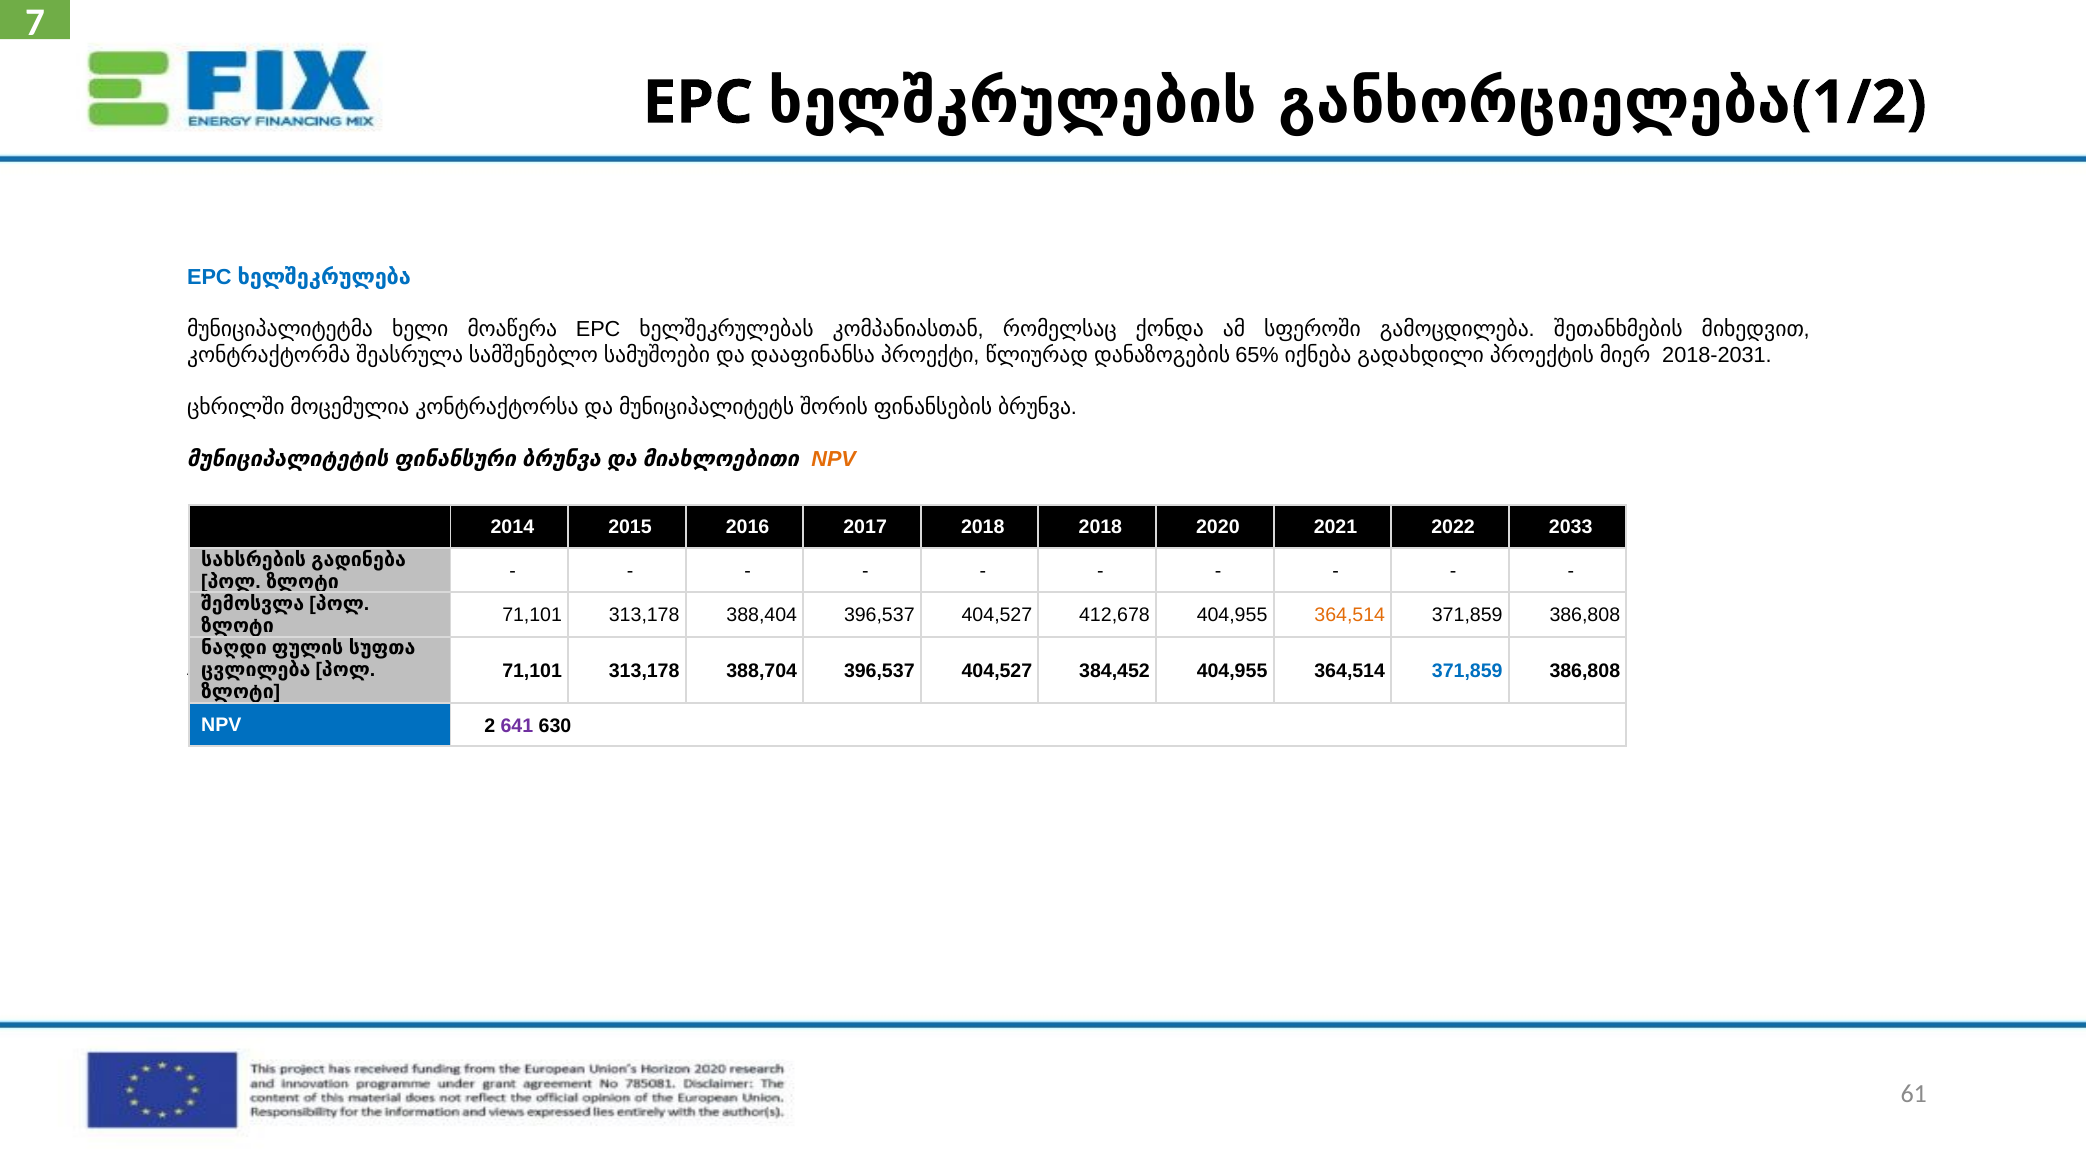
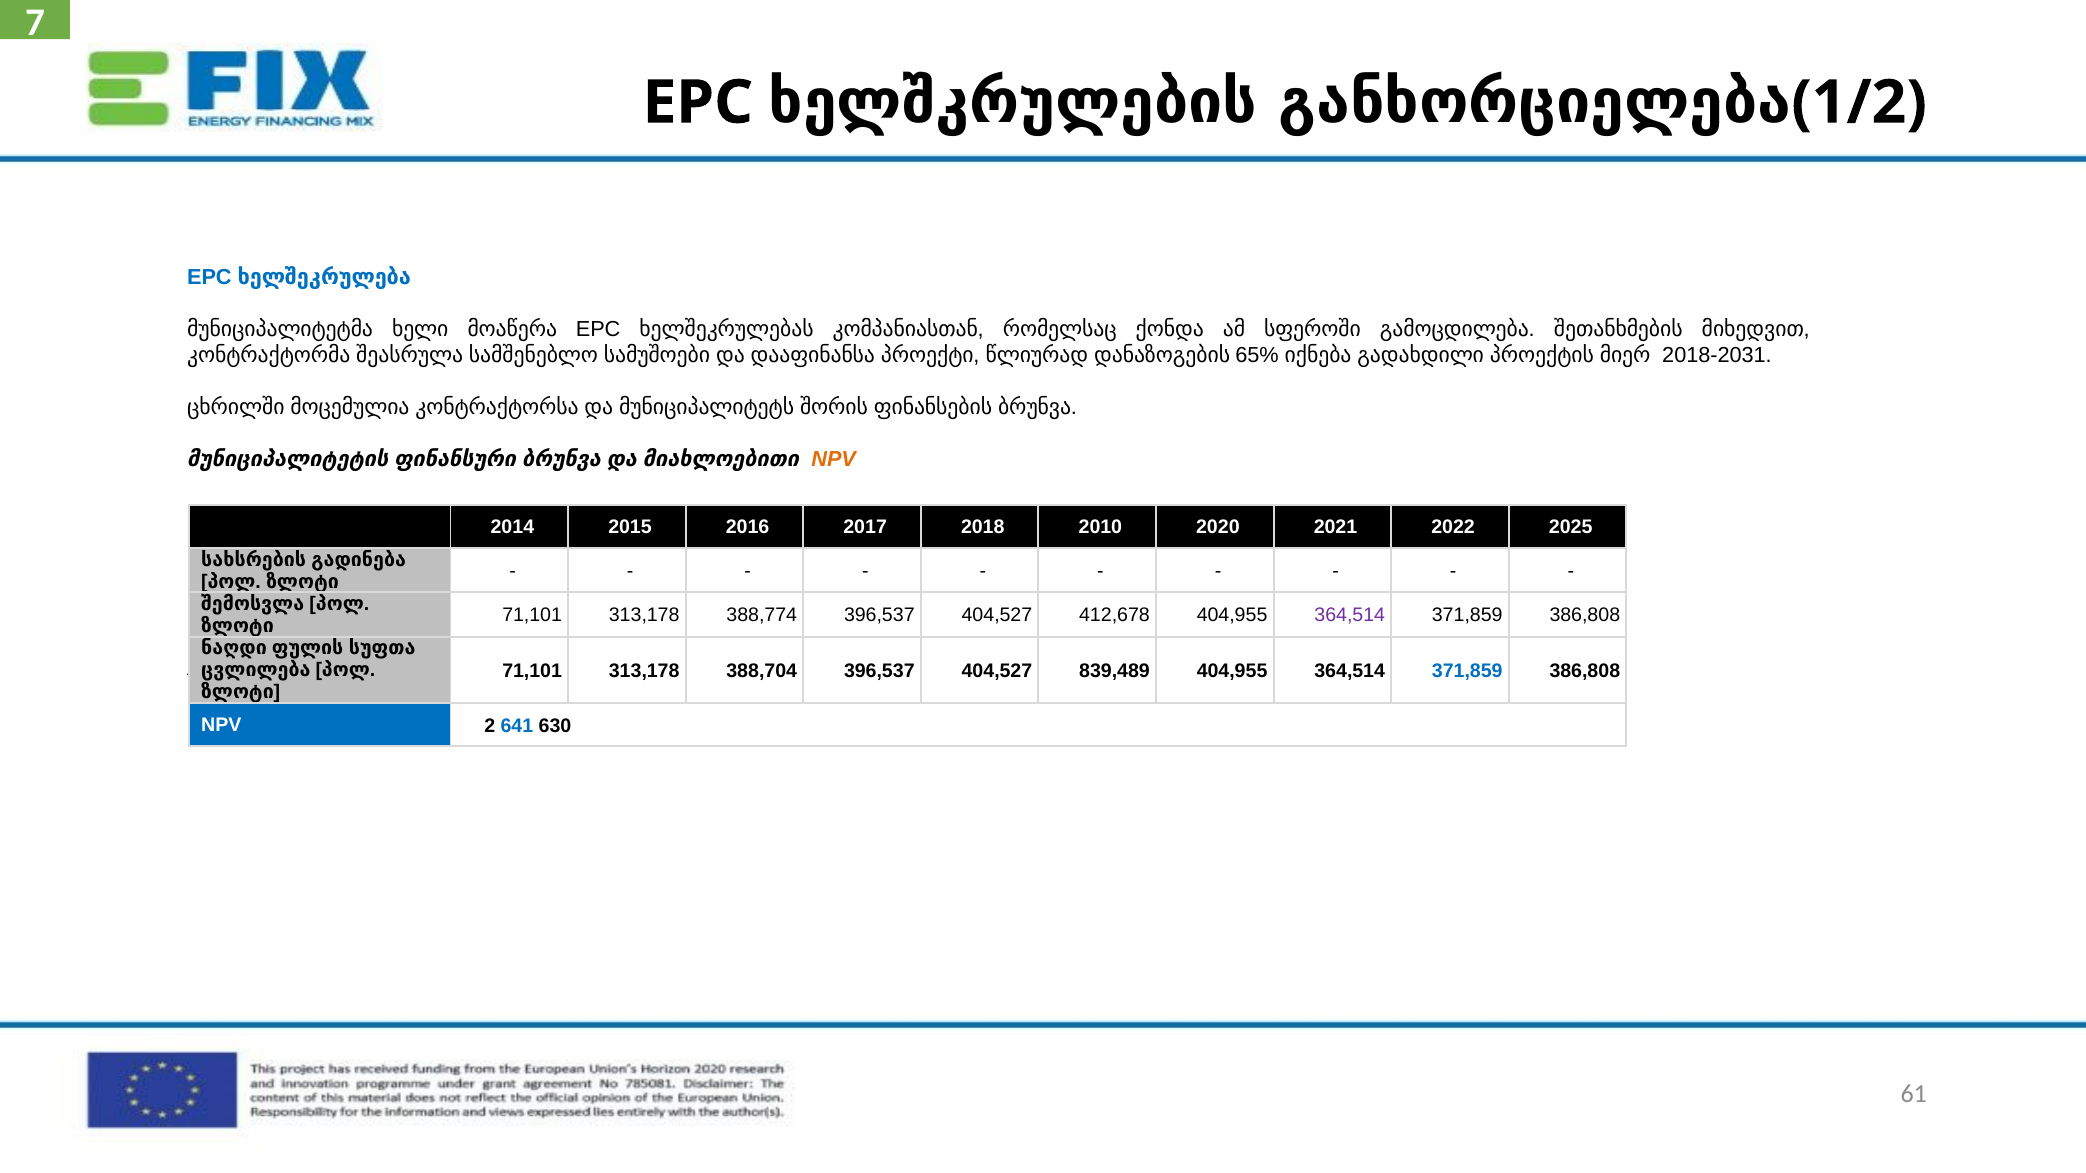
2018 2018: 2018 -> 2010
2033: 2033 -> 2025
388,404: 388,404 -> 388,774
364,514 at (1350, 616) colour: orange -> purple
384,452: 384,452 -> 839,489
641 colour: purple -> blue
